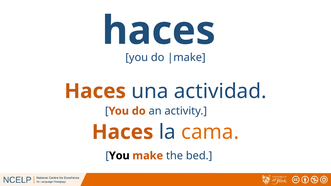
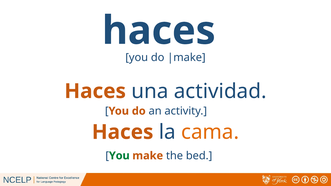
You at (119, 156) colour: black -> green
